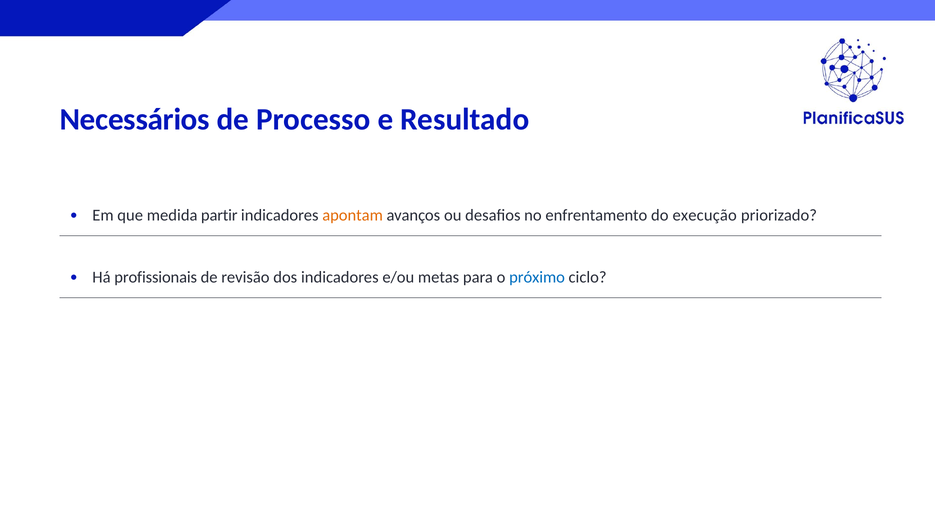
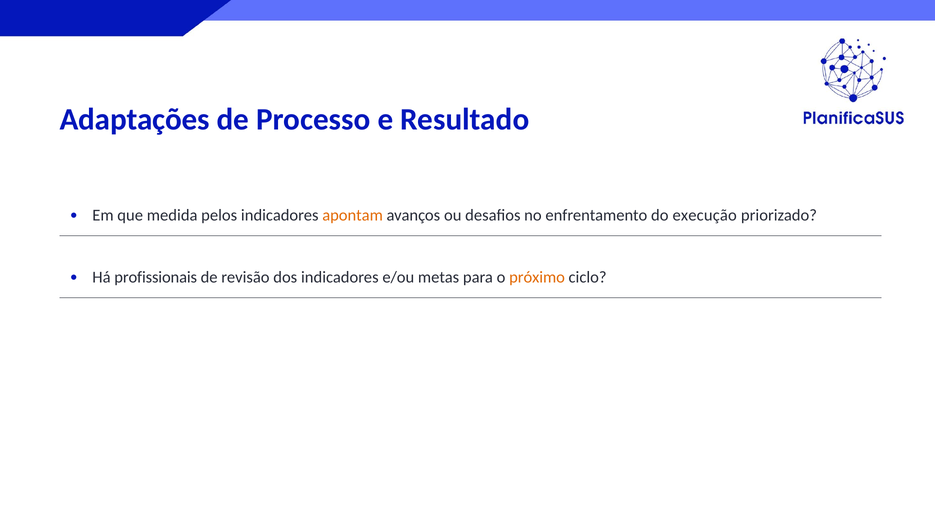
Necessários: Necessários -> Adaptações
partir: partir -> pelos
próximo colour: blue -> orange
